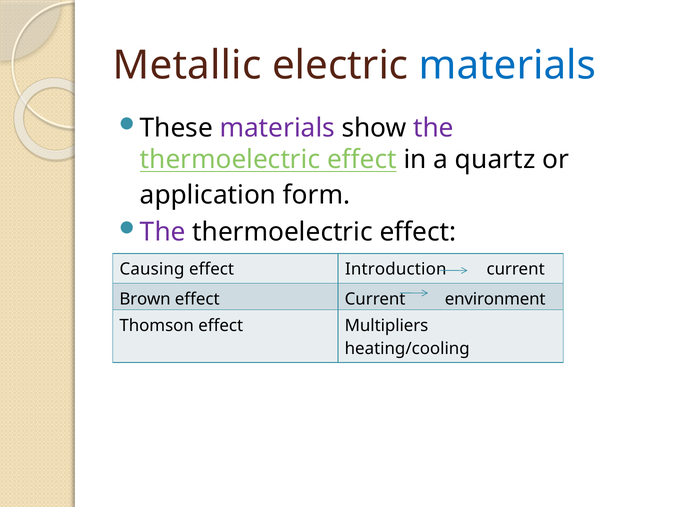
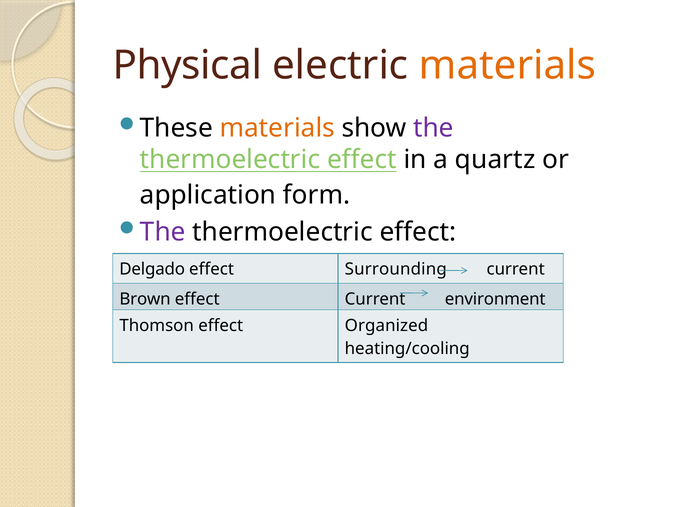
Metallic: Metallic -> Physical
materials at (507, 65) colour: blue -> orange
materials at (277, 128) colour: purple -> orange
Causing: Causing -> Delgado
Introduction: Introduction -> Surrounding
Multipliers: Multipliers -> Organized
